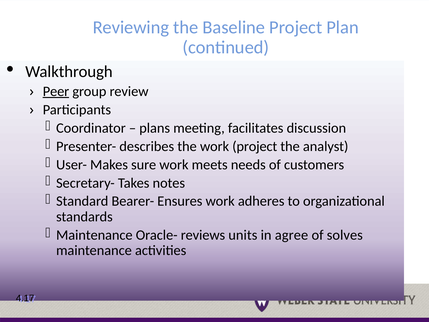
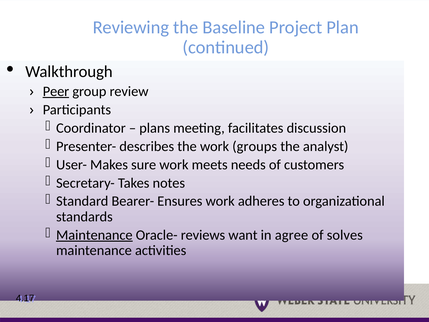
work project: project -> groups
Maintenance at (94, 235) underline: none -> present
units: units -> want
